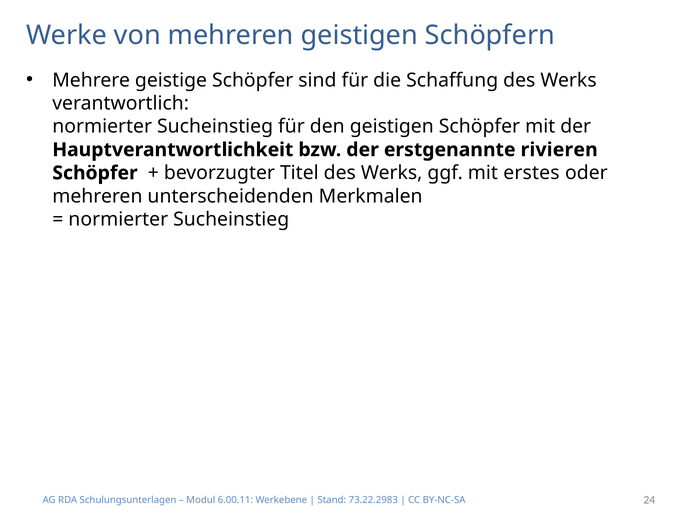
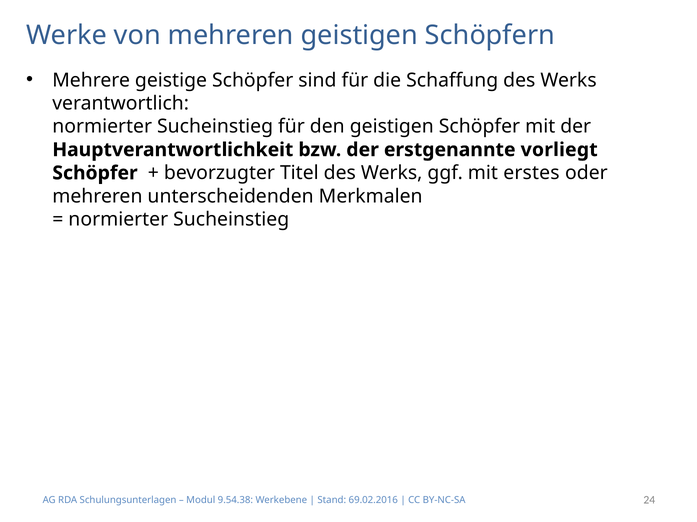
rivieren: rivieren -> vorliegt
6.00.11: 6.00.11 -> 9.54.38
73.22.2983: 73.22.2983 -> 69.02.2016
